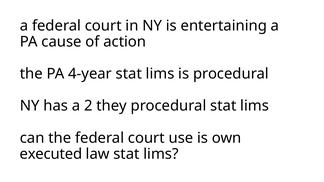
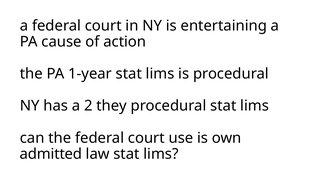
4-year: 4-year -> 1-year
executed: executed -> admitted
